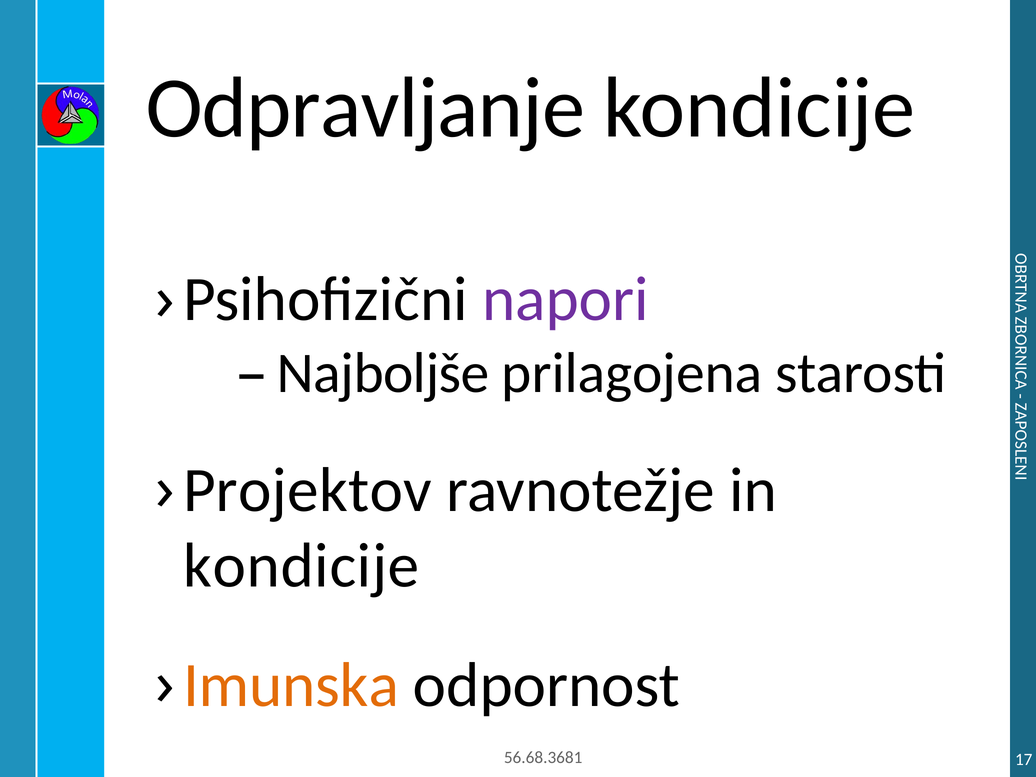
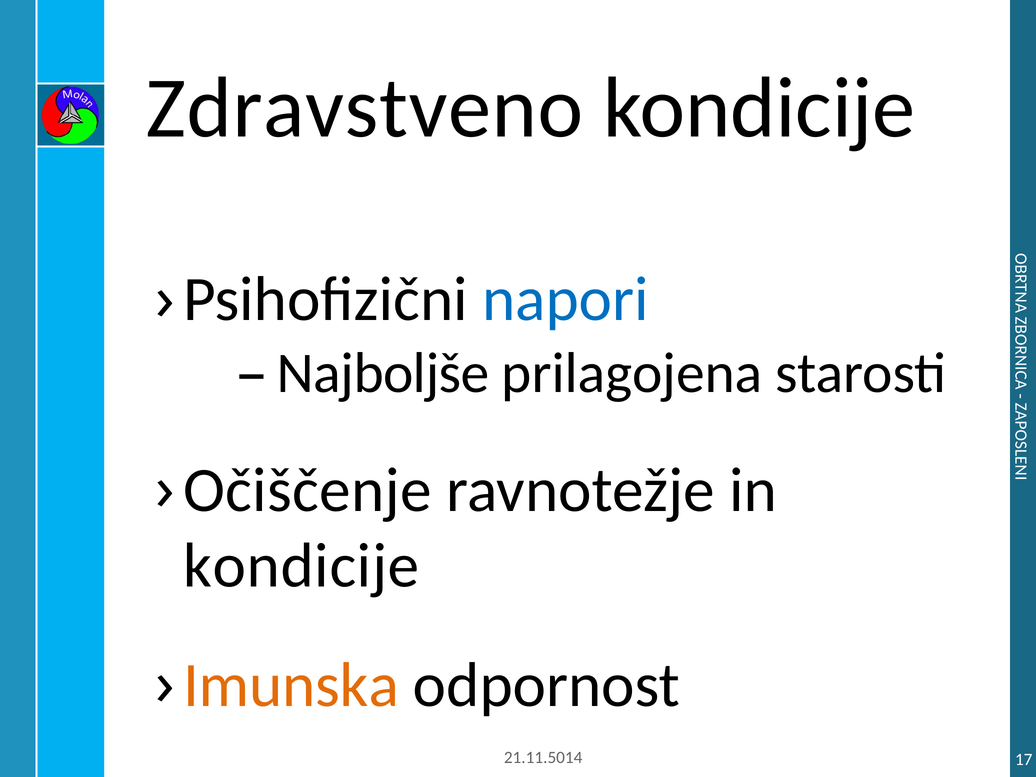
Odpravljanje: Odpravljanje -> Zdravstveno
napori colour: purple -> blue
Projektov: Projektov -> Očiščenje
56.68.3681: 56.68.3681 -> 21.11.5014
